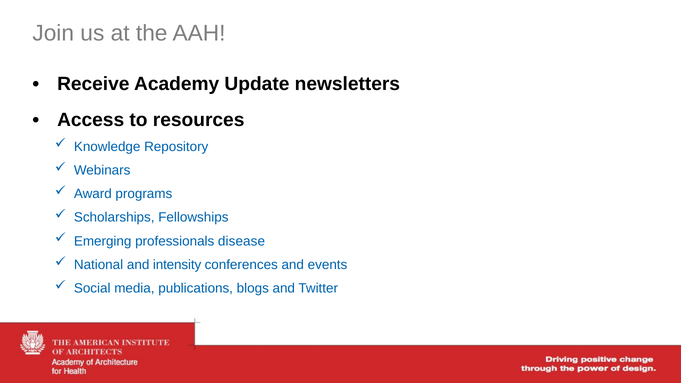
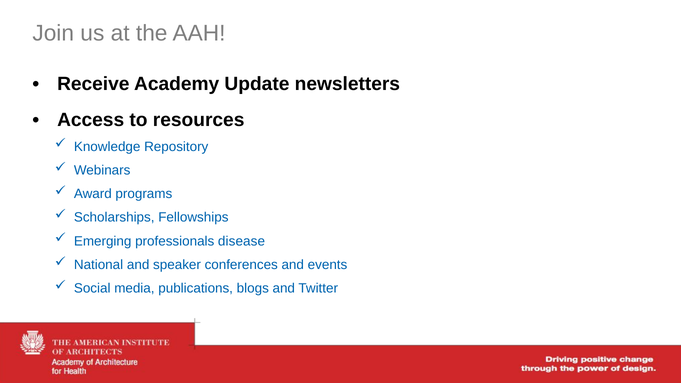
intensity: intensity -> speaker
